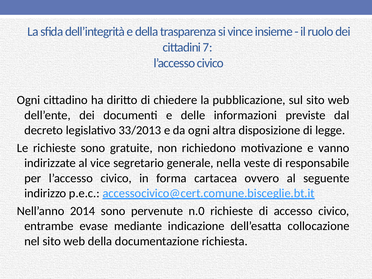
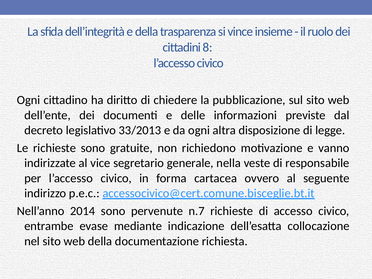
7: 7 -> 8
n.0: n.0 -> n.7
